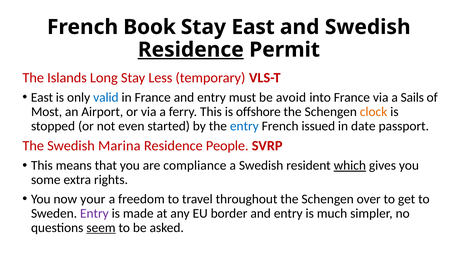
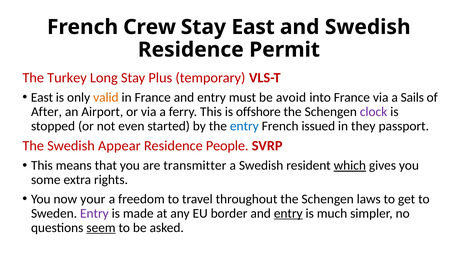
Book: Book -> Crew
Residence at (191, 50) underline: present -> none
Islands: Islands -> Turkey
Less: Less -> Plus
valid colour: blue -> orange
Most: Most -> After
clock colour: orange -> purple
date: date -> they
Marina: Marina -> Appear
compliance: compliance -> transmitter
over: over -> laws
entry at (288, 214) underline: none -> present
